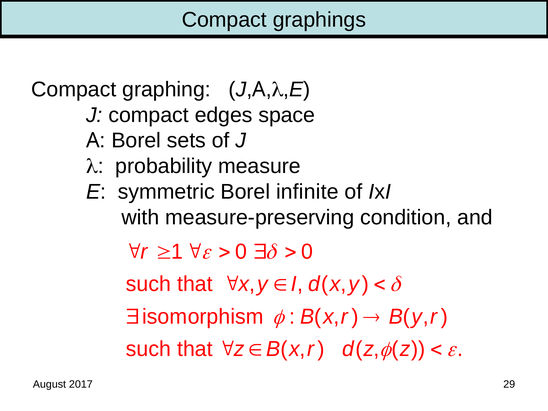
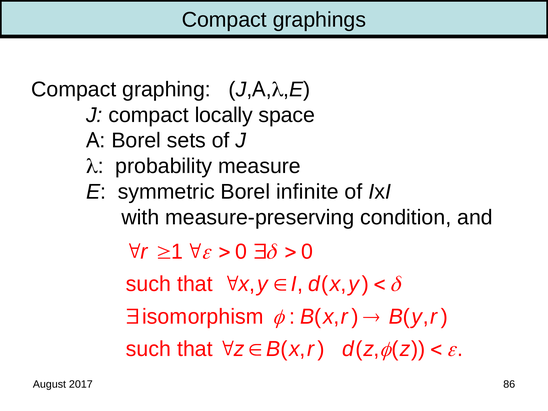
edges: edges -> locally
29: 29 -> 86
